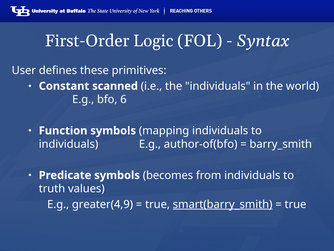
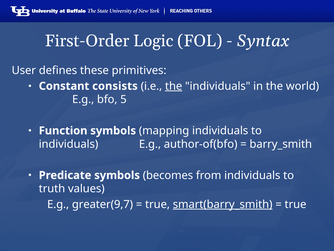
scanned: scanned -> consists
the at (174, 86) underline: none -> present
6: 6 -> 5
greater(4,9: greater(4,9 -> greater(9,7
